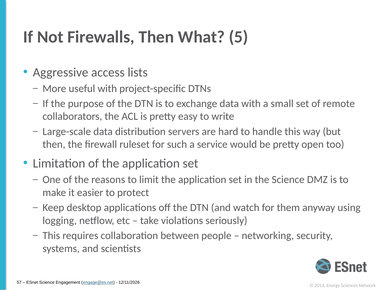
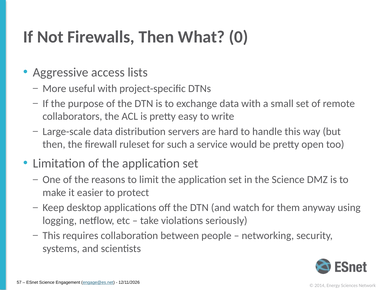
5: 5 -> 0
